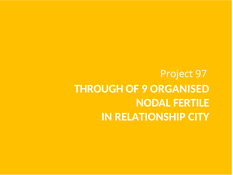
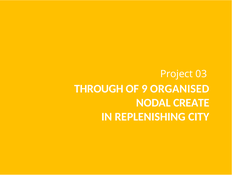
97: 97 -> 03
FERTILE: FERTILE -> CREATE
RELATIONSHIP: RELATIONSHIP -> REPLENISHING
